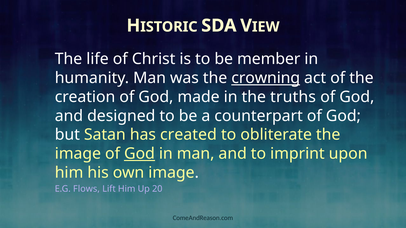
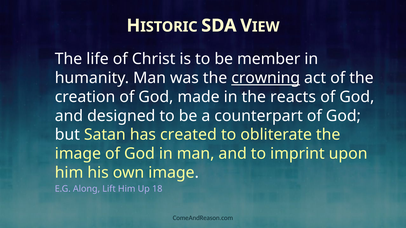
truths: truths -> reacts
God at (139, 154) underline: present -> none
Flows: Flows -> Along
20: 20 -> 18
